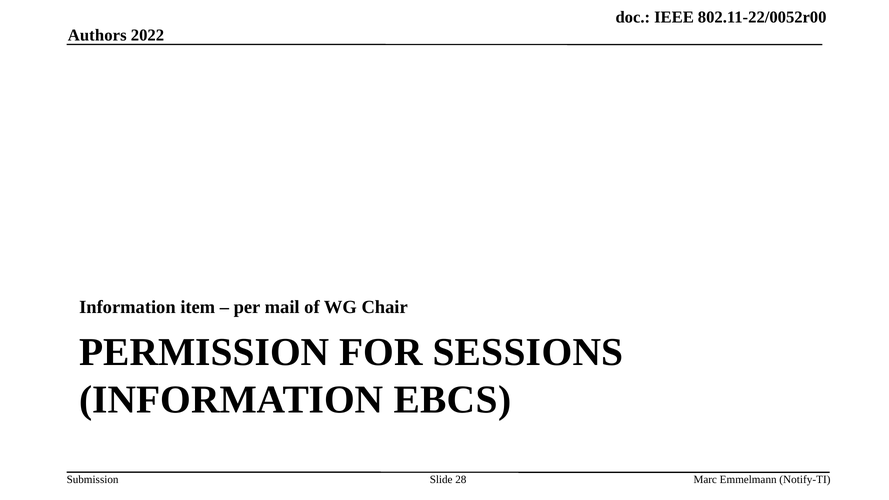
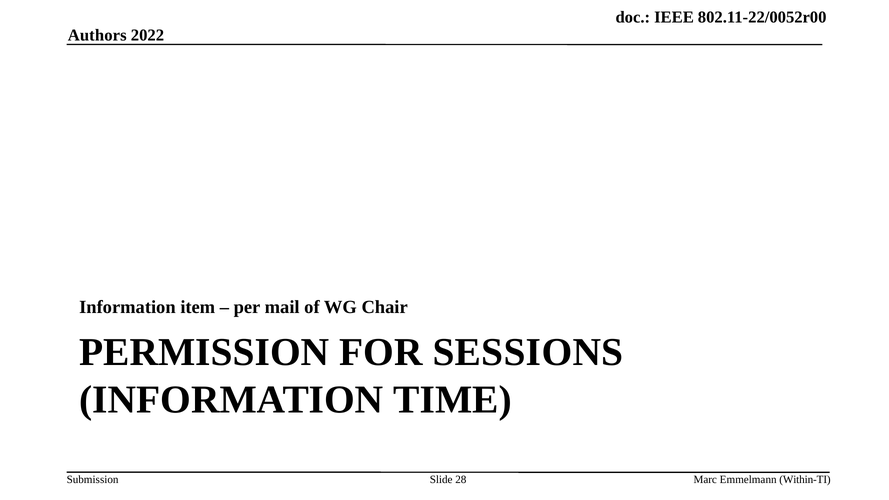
EBCS: EBCS -> TIME
Notify-TI: Notify-TI -> Within-TI
